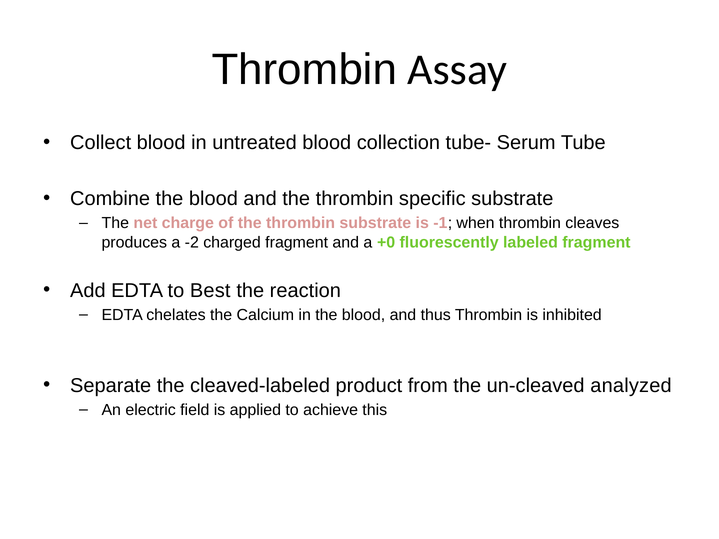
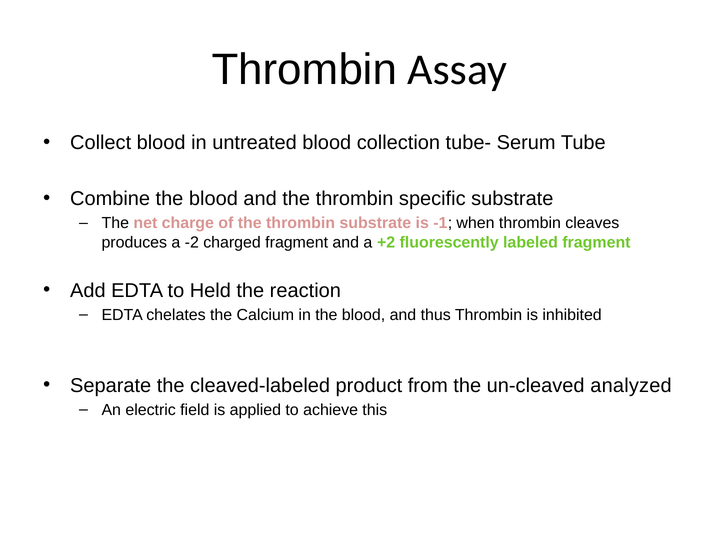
+0: +0 -> +2
Best: Best -> Held
